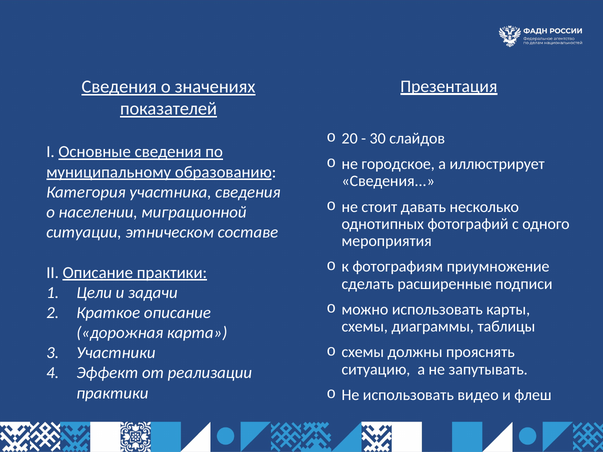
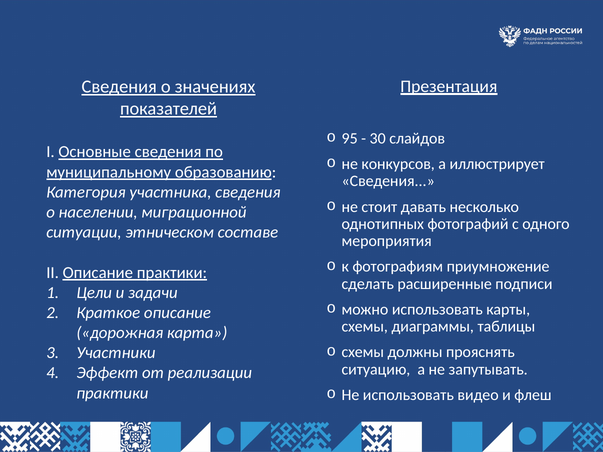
20: 20 -> 95
городское: городское -> конкурсов
